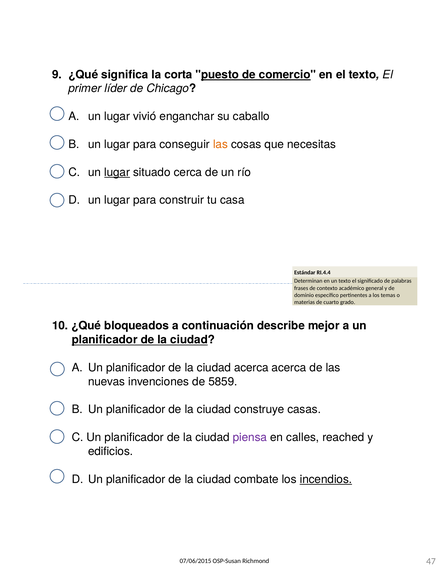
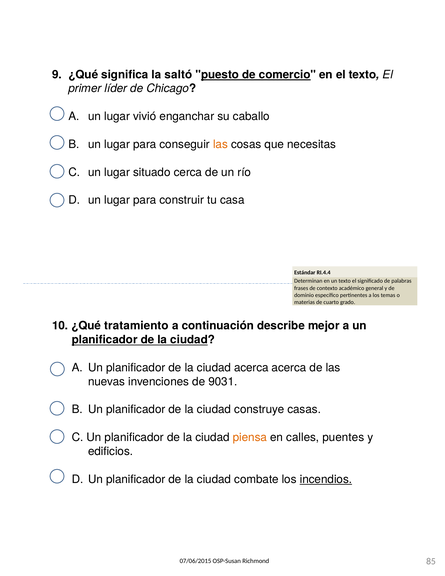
corta: corta -> saltó
lugar at (117, 172) underline: present -> none
bloqueados: bloqueados -> tratamiento
5859: 5859 -> 9031
piensa colour: purple -> orange
reached: reached -> puentes
47: 47 -> 85
